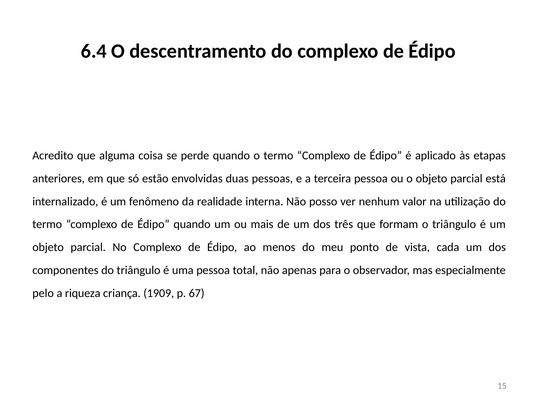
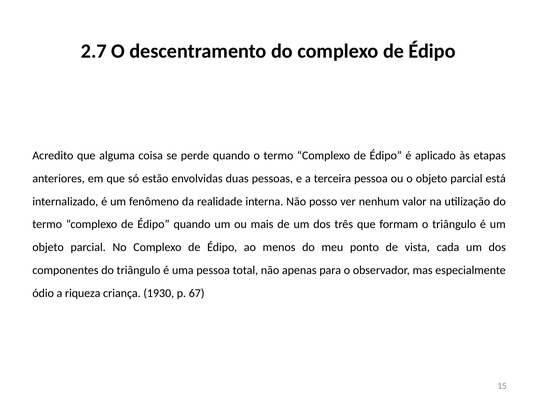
6.4: 6.4 -> 2.7
pelo: pelo -> ódio
1909: 1909 -> 1930
